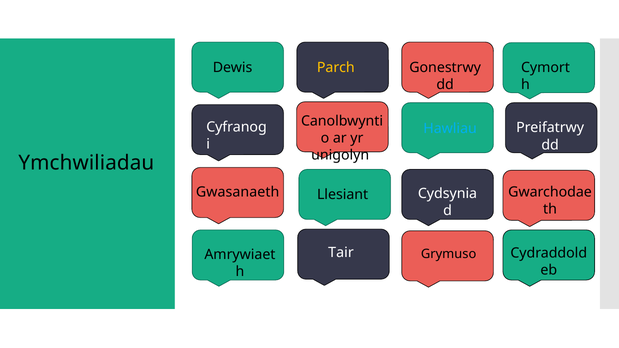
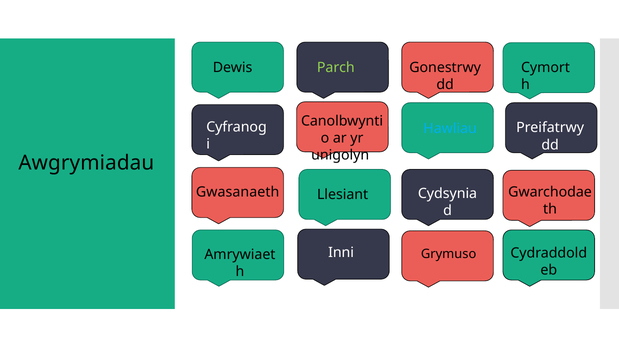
Parch colour: yellow -> light green
Ymchwiliadau: Ymchwiliadau -> Awgrymiadau
Tair: Tair -> Inni
